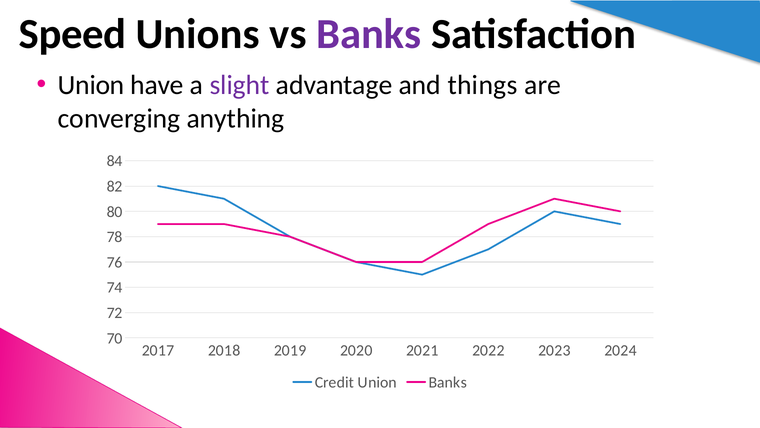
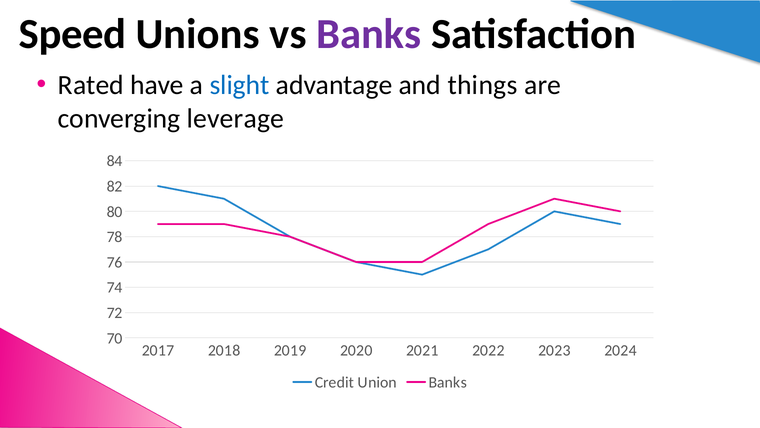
Union at (91, 85): Union -> Rated
slight colour: purple -> blue
anything: anything -> leverage
